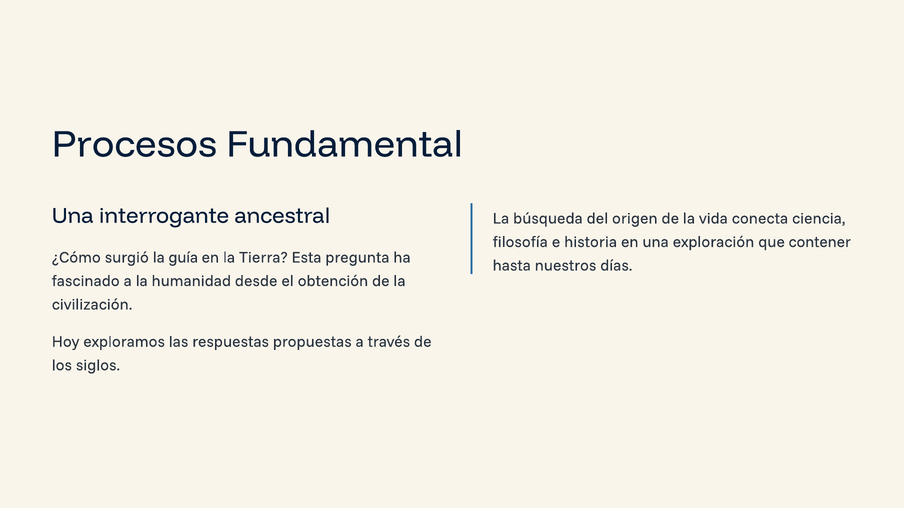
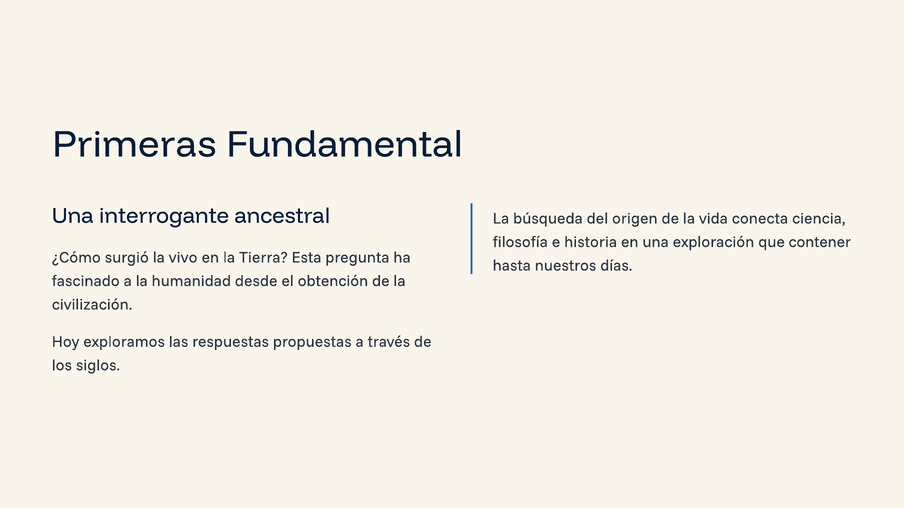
Procesos: Procesos -> Primeras
guía: guía -> vivo
